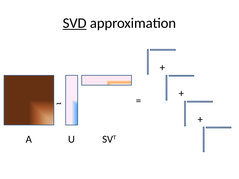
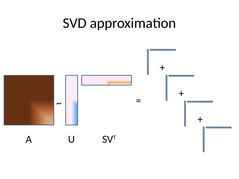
SVD underline: present -> none
